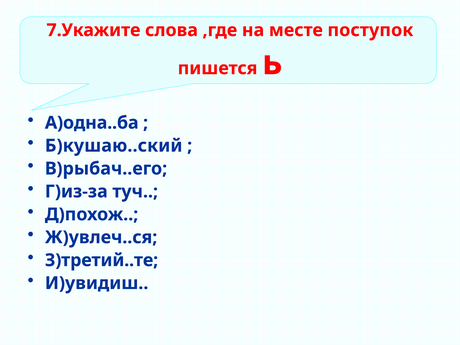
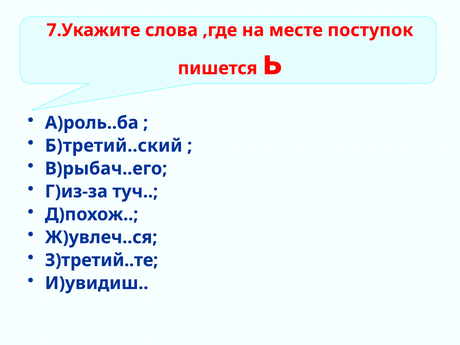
А)одна..ба: А)одна..ба -> А)роль..ба
Б)кушаю..ский: Б)кушаю..ский -> Б)третий..ский
